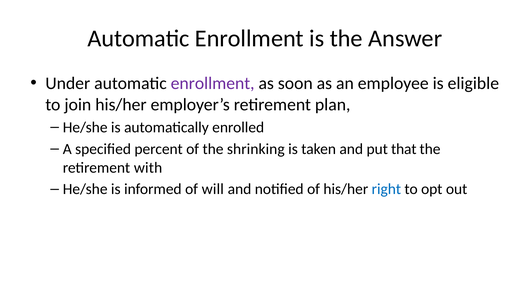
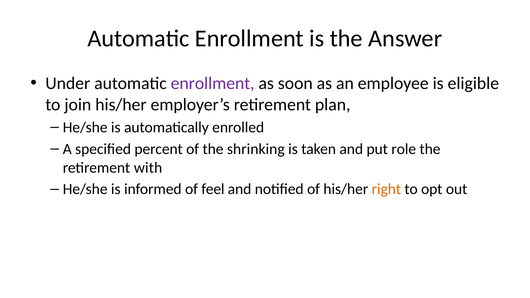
that: that -> role
will: will -> feel
right colour: blue -> orange
